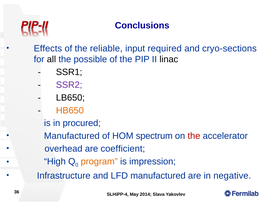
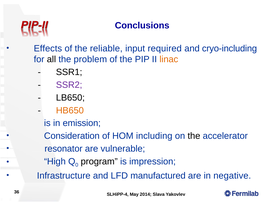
cryo-sections: cryo-sections -> cryo-including
possible: possible -> problem
linac colour: black -> orange
procured: procured -> emission
Manufactured at (72, 136): Manufactured -> Consideration
spectrum: spectrum -> including
the at (194, 136) colour: red -> black
overhead: overhead -> resonator
coefficient: coefficient -> vulnerable
program colour: orange -> black
